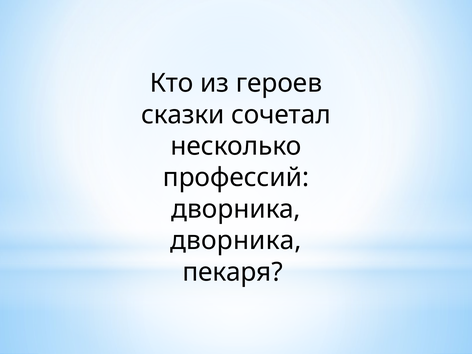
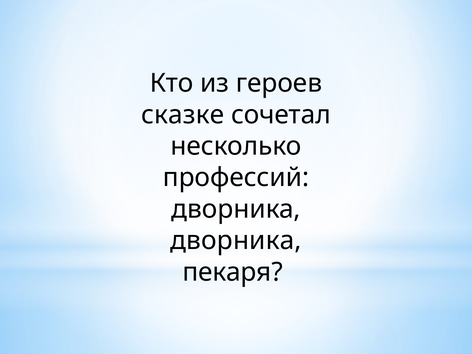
сказки: сказки -> сказке
